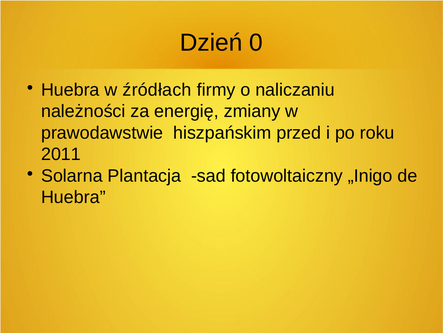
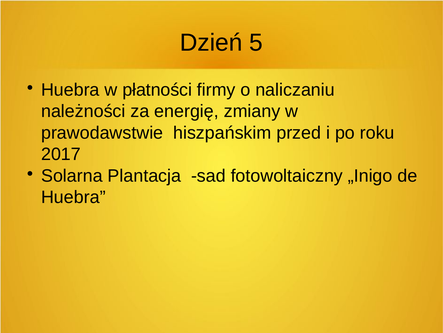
0: 0 -> 5
źródłach: źródłach -> płatności
2011: 2011 -> 2017
